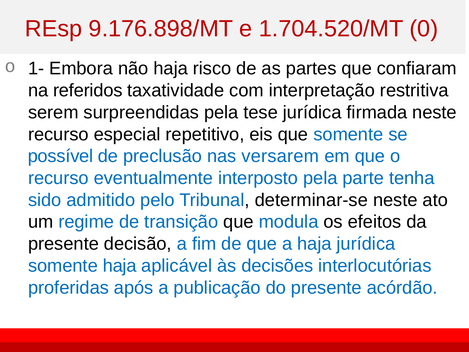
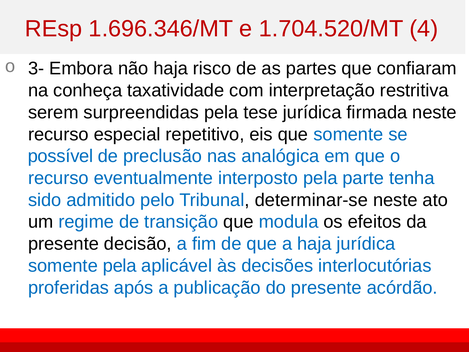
9.176.898/MT: 9.176.898/MT -> 1.696.346/MT
0: 0 -> 4
1-: 1- -> 3-
referidos: referidos -> conheça
versarem: versarem -> analógica
somente haja: haja -> pela
